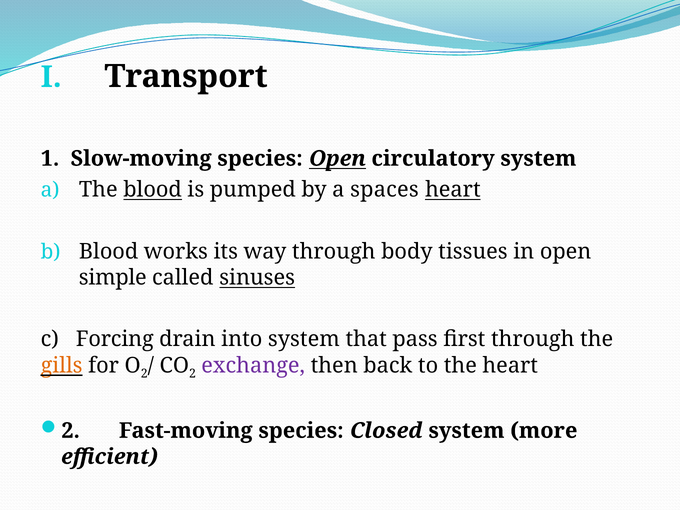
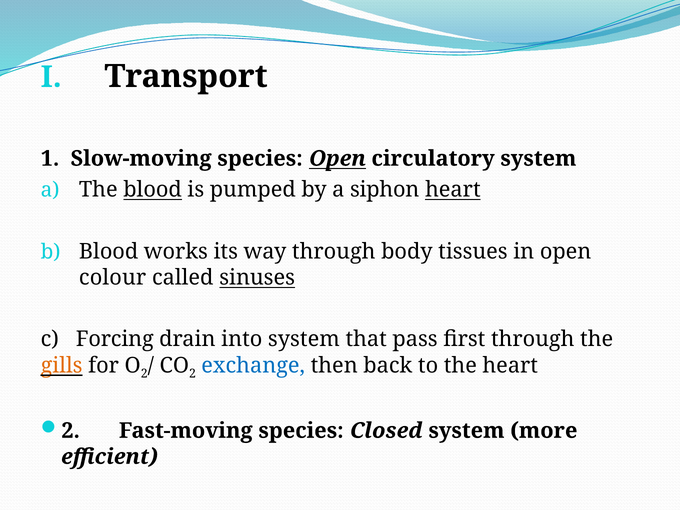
spaces: spaces -> siphon
simple: simple -> colour
exchange colour: purple -> blue
